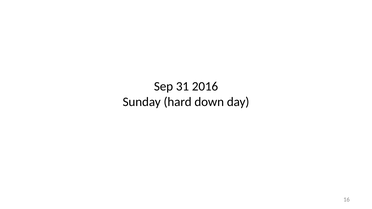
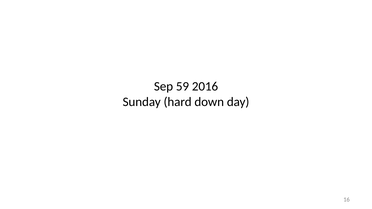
31: 31 -> 59
